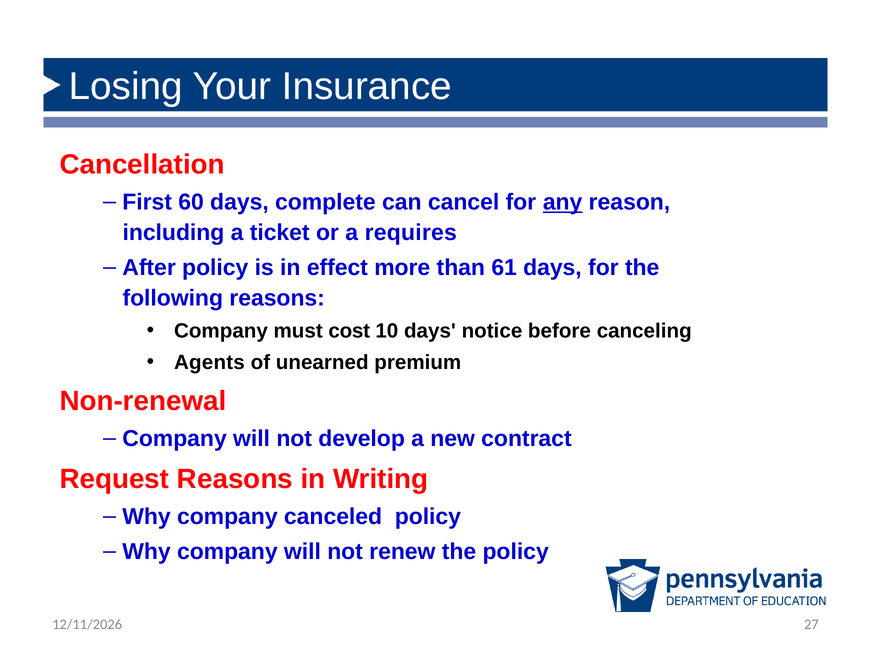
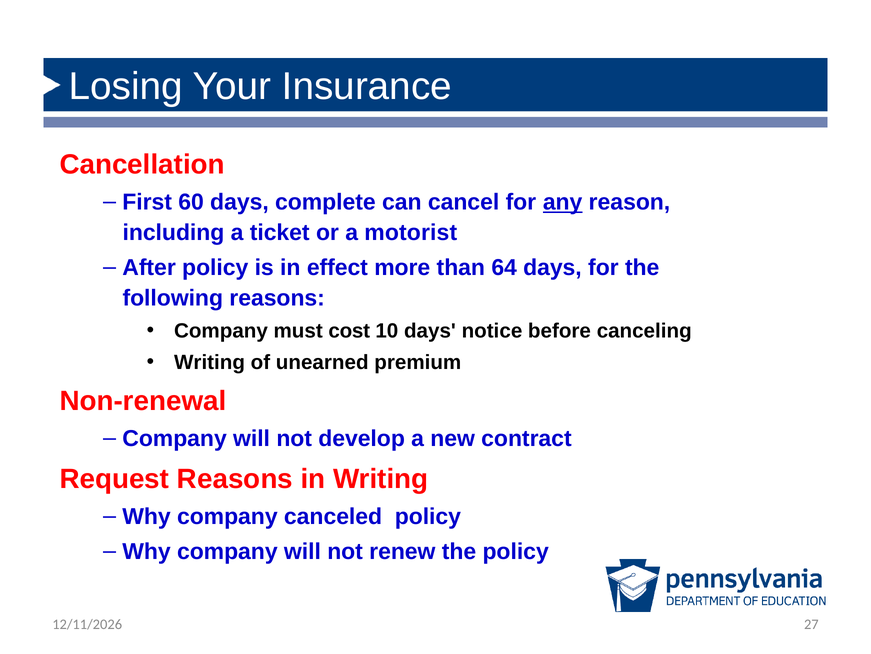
requires: requires -> motorist
61: 61 -> 64
Agents at (209, 362): Agents -> Writing
